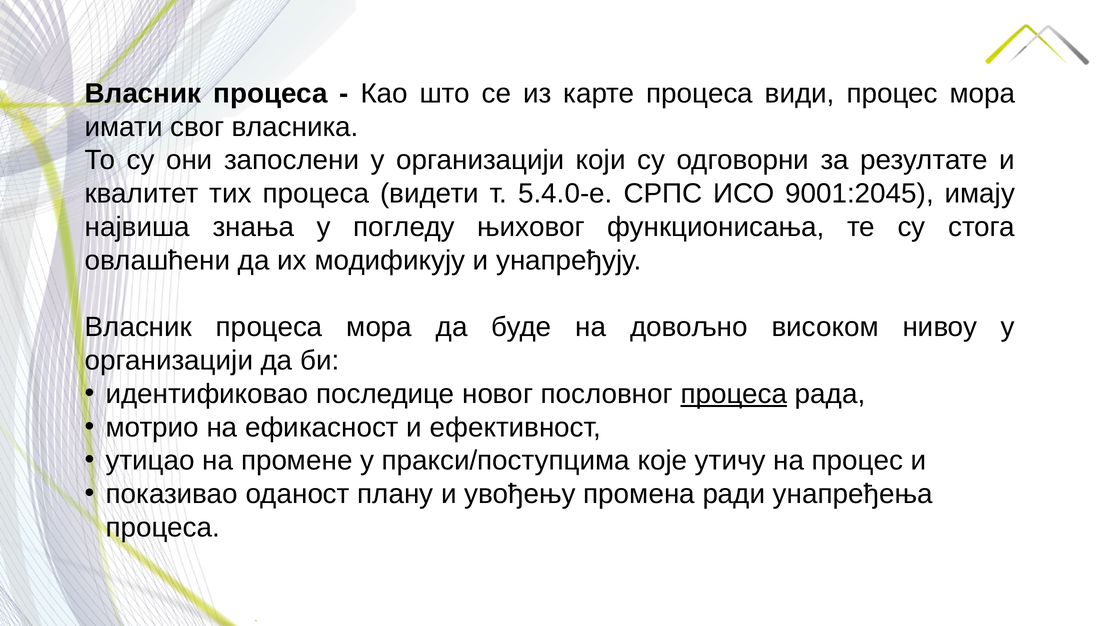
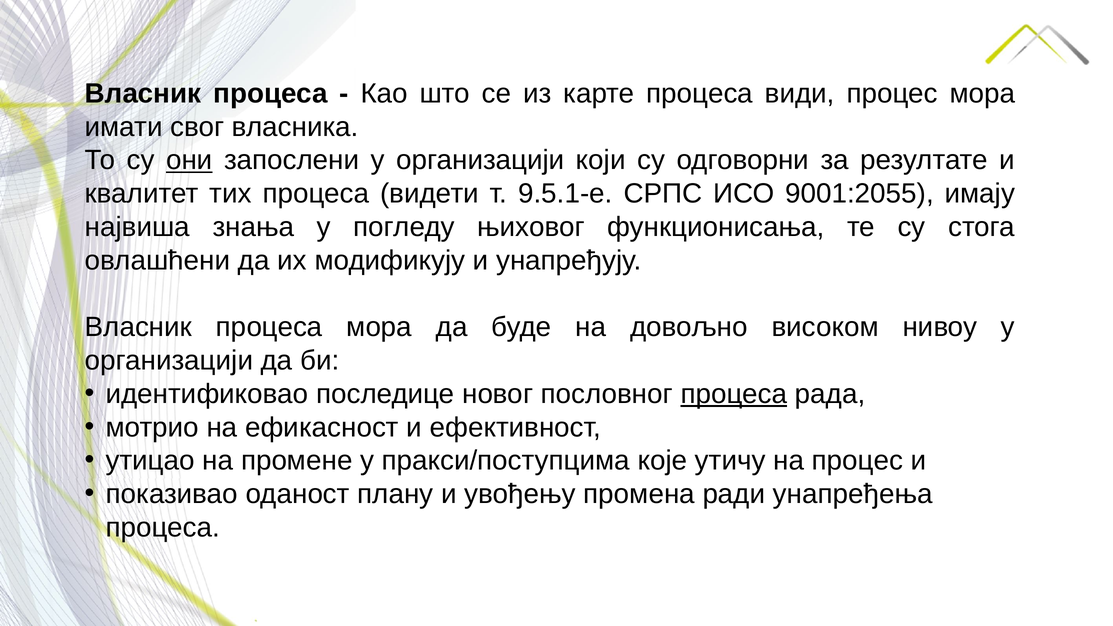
они underline: none -> present
5.4.0-е: 5.4.0-е -> 9.5.1-е
9001:2045: 9001:2045 -> 9001:2055
